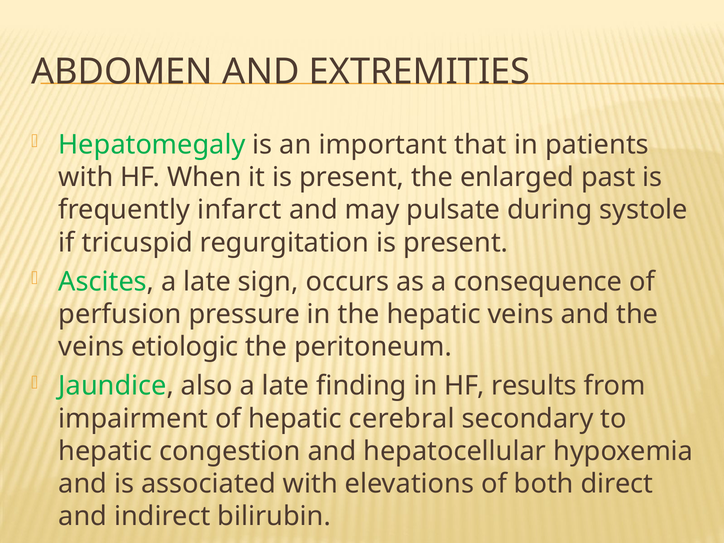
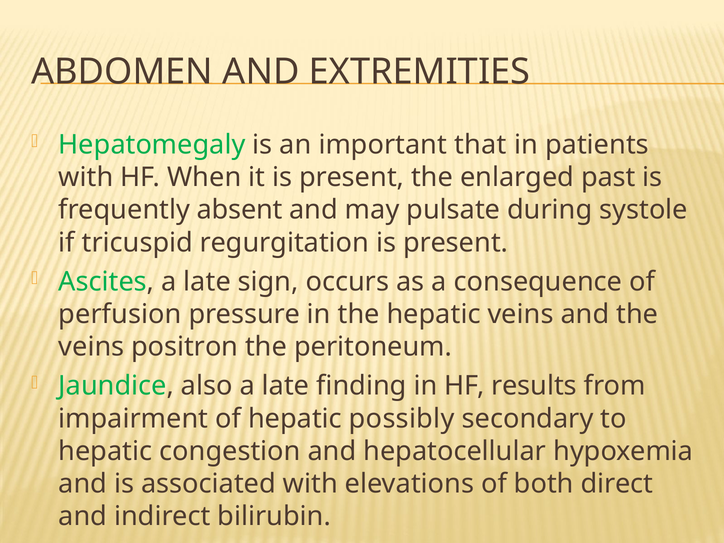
infarct: infarct -> absent
etiologic: etiologic -> positron
cerebral: cerebral -> possibly
